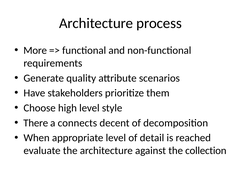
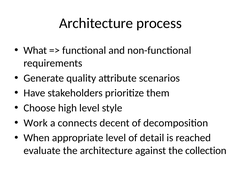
More: More -> What
There: There -> Work
